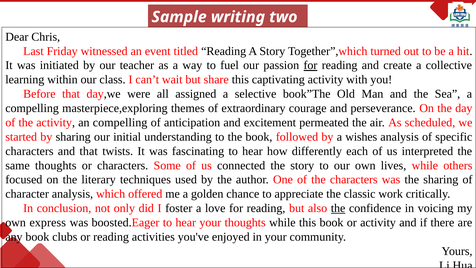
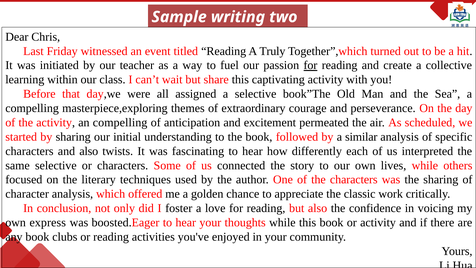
A Story: Story -> Truly
wishes: wishes -> similar
and that: that -> also
same thoughts: thoughts -> selective
the at (338, 208) underline: present -> none
